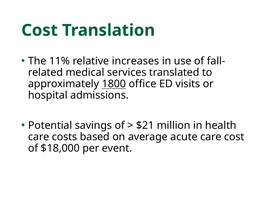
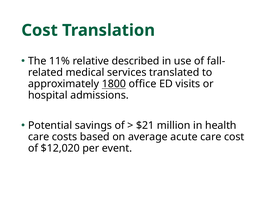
increases: increases -> described
$18,000: $18,000 -> $12,020
